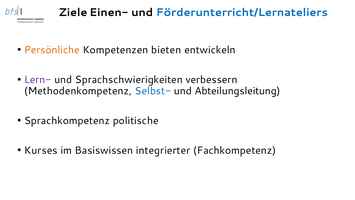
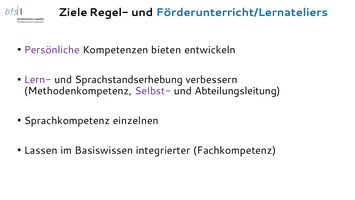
Einen-: Einen- -> Regel-
Persönliche colour: orange -> purple
Sprachschwierigkeiten: Sprachschwierigkeiten -> Sprachstandserhebung
Selbst- colour: blue -> purple
politische: politische -> einzelnen
Kurses: Kurses -> Lassen
